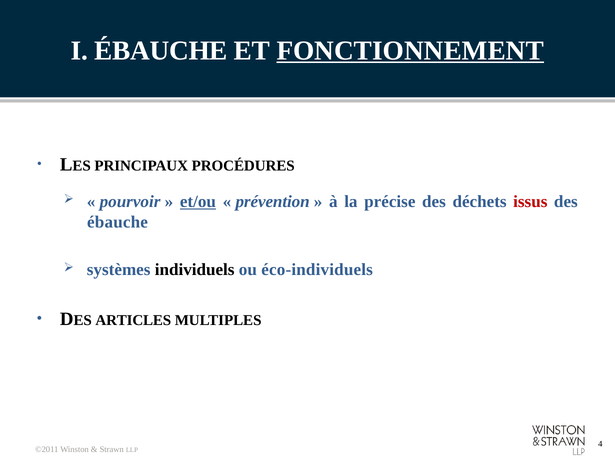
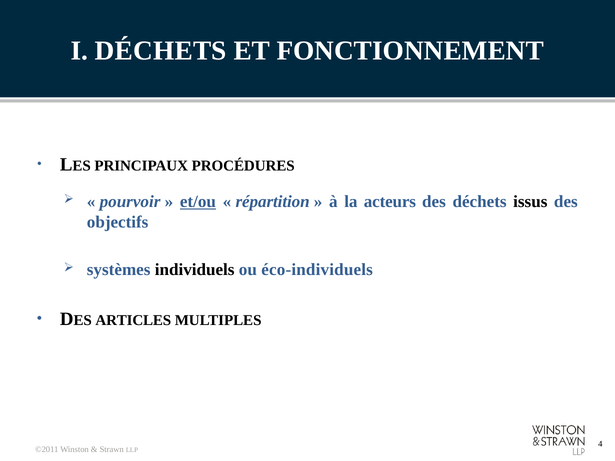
I ÉBAUCHE: ÉBAUCHE -> DÉCHETS
FONCTIONNEMENT underline: present -> none
prévention: prévention -> répartition
précise: précise -> acteurs
issus colour: red -> black
ébauche at (118, 222): ébauche -> objectifs
